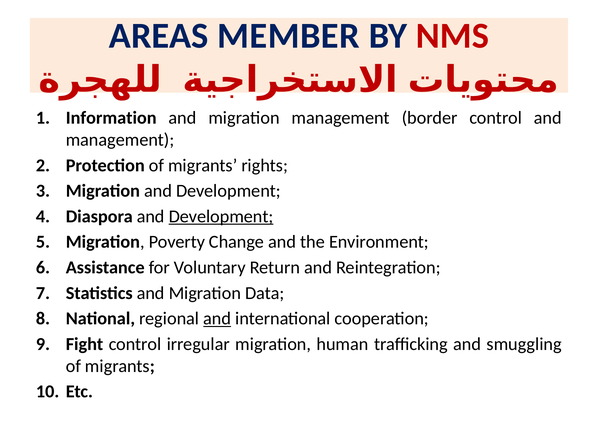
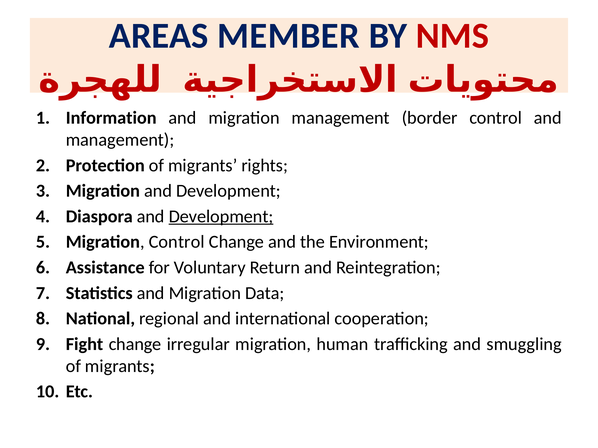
Migration Poverty: Poverty -> Control
and at (217, 319) underline: present -> none
Fight control: control -> change
